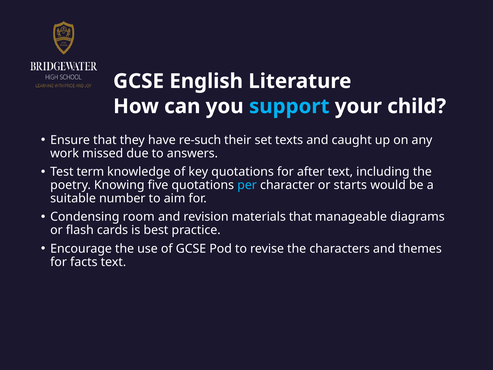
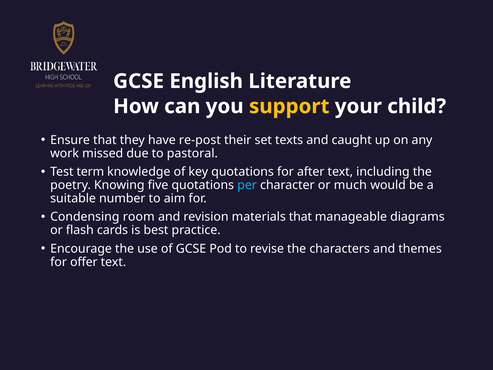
support colour: light blue -> yellow
re-such: re-such -> re-post
answers: answers -> pastoral
starts: starts -> much
facts: facts -> offer
